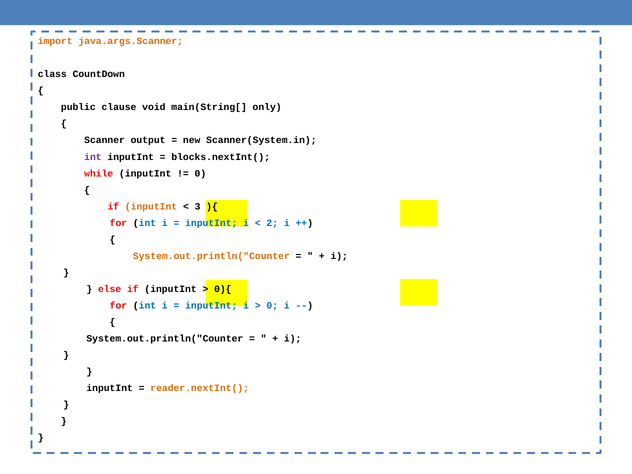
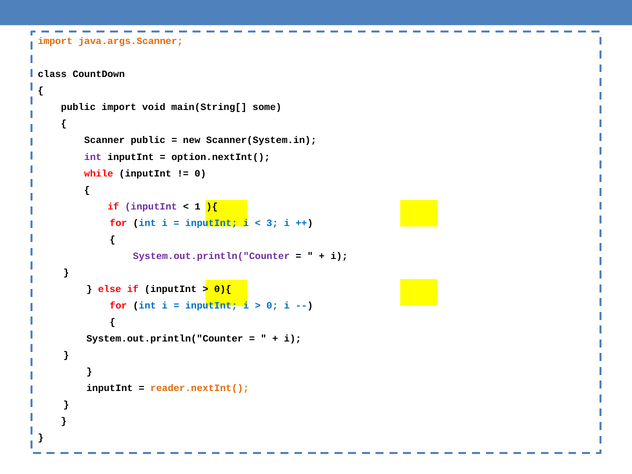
public clause: clause -> import
only: only -> some
Scanner output: output -> public
blocks.nextInt(: blocks.nextInt( -> option.nextInt(
inputInt at (151, 206) colour: orange -> purple
3: 3 -> 1
2: 2 -> 3
System.out.println("Counter at (211, 256) colour: orange -> purple
